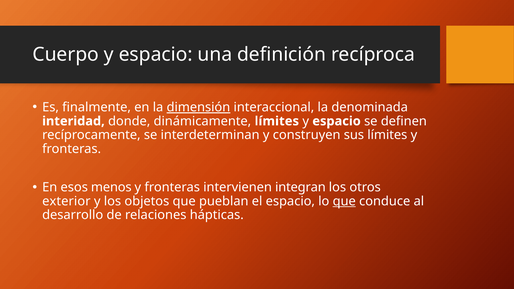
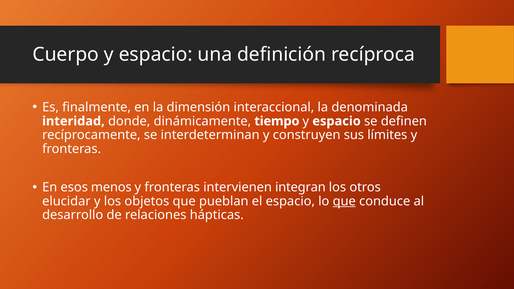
dimensión underline: present -> none
dinámicamente límites: límites -> tiempo
exterior: exterior -> elucidar
